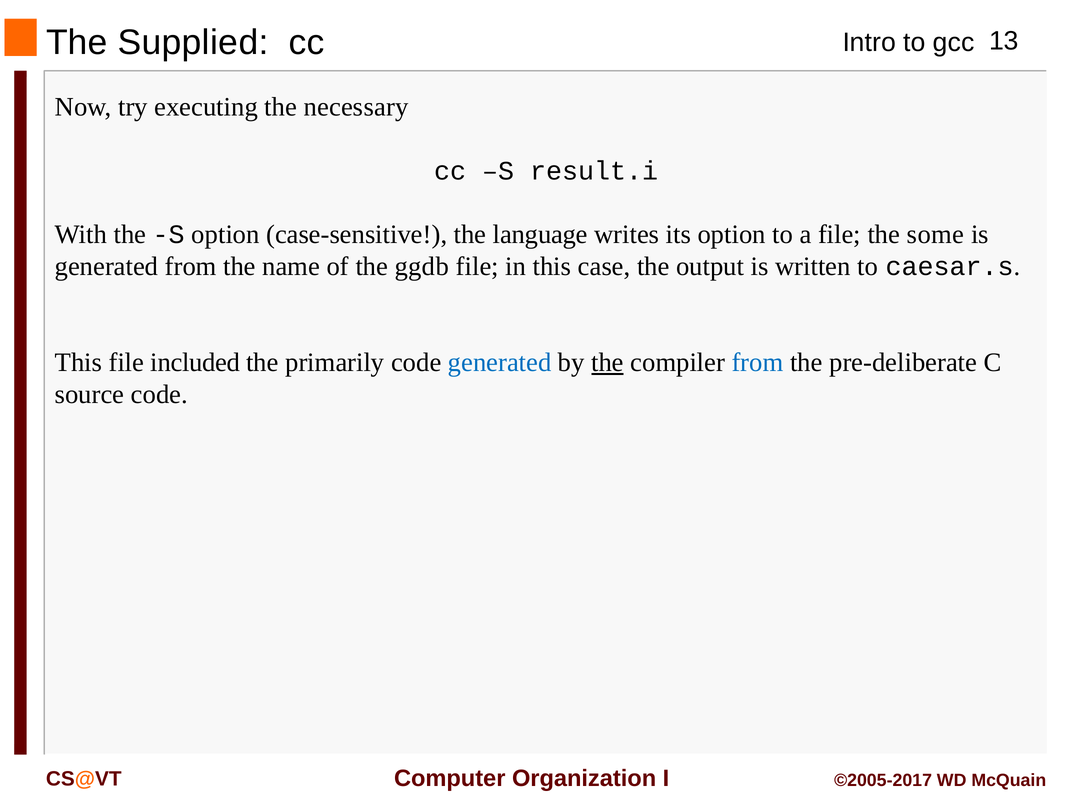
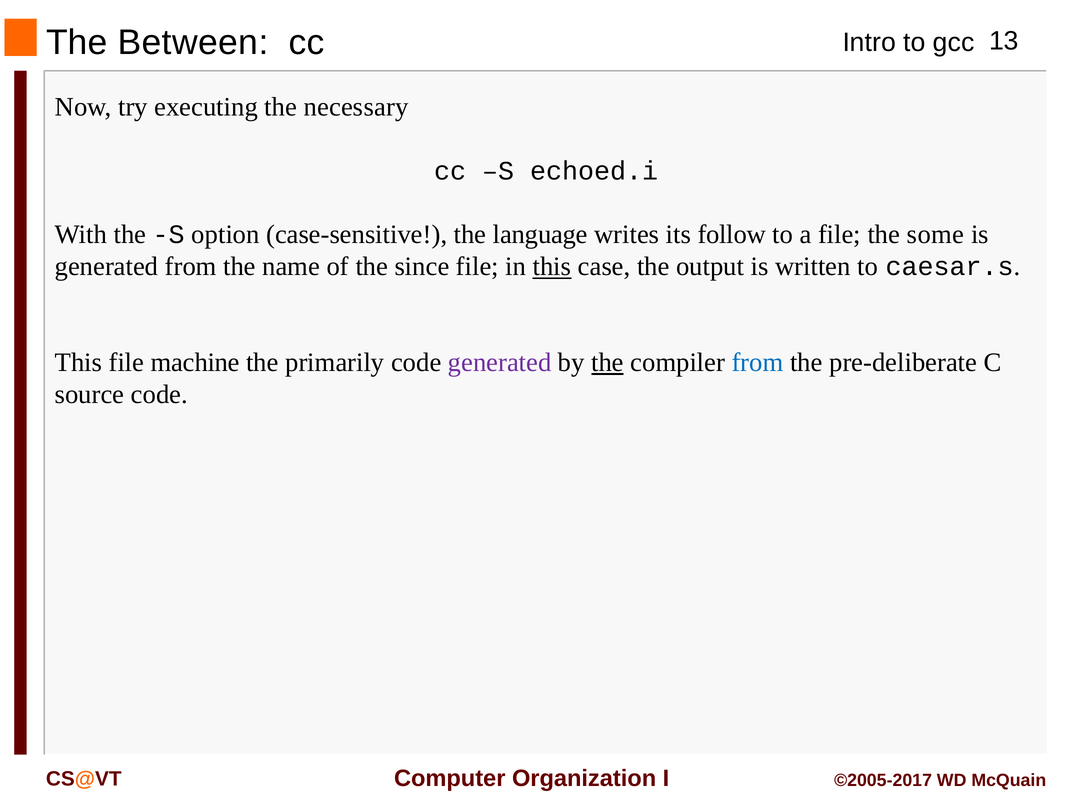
Supplied: Supplied -> Between
result.i: result.i -> echoed.i
its option: option -> follow
ggdb: ggdb -> since
this at (552, 267) underline: none -> present
included: included -> machine
generated at (500, 363) colour: blue -> purple
